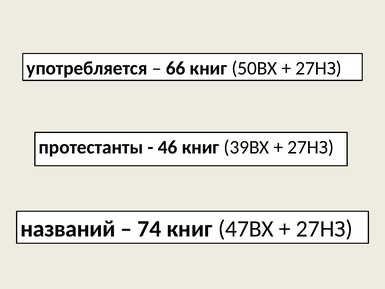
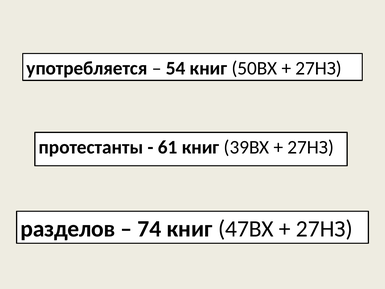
66: 66 -> 54
46: 46 -> 61
названий: названий -> разделов
